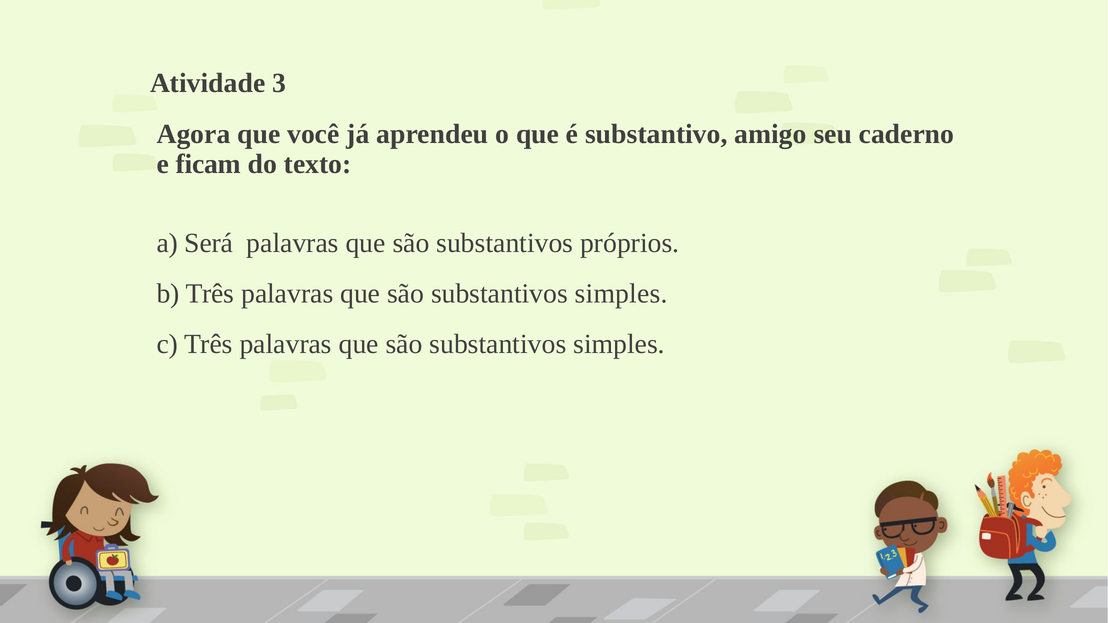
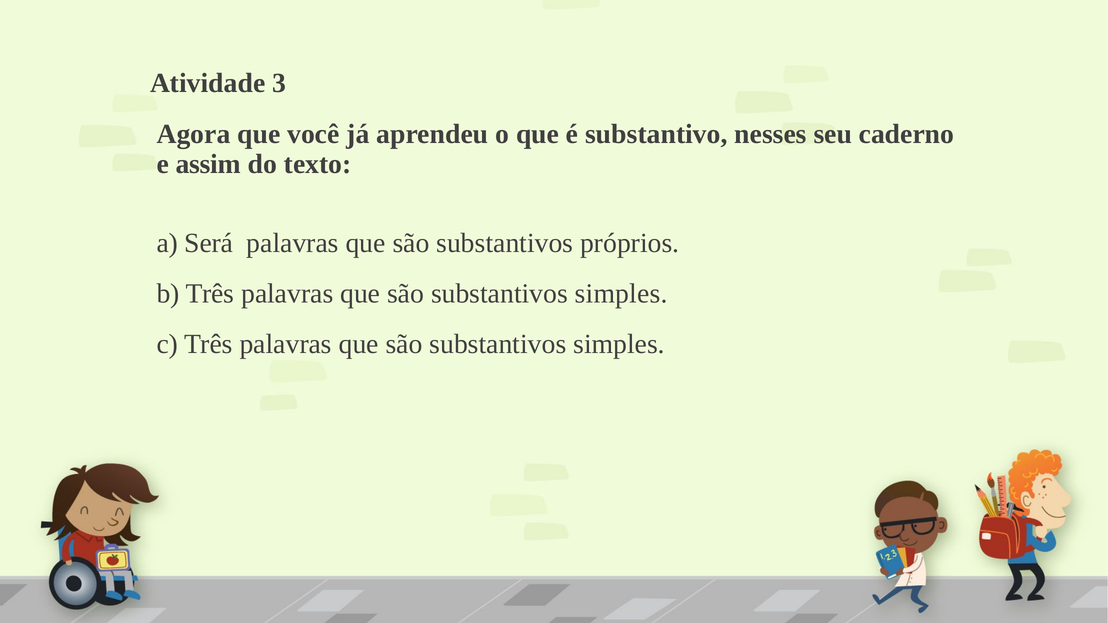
amigo: amigo -> nesses
ficam: ficam -> assim
